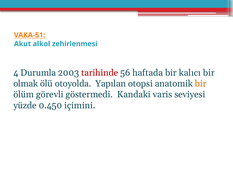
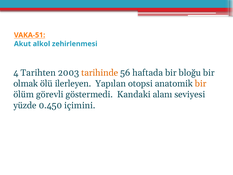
Durumla: Durumla -> Tarihten
tarihinde colour: red -> orange
kalıcı: kalıcı -> bloğu
otoyolda: otoyolda -> ilerleyen
varis: varis -> alanı
